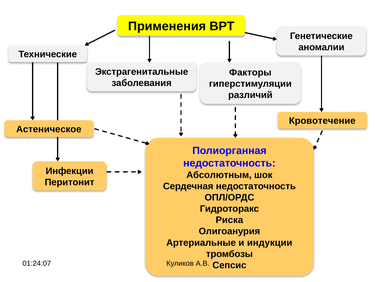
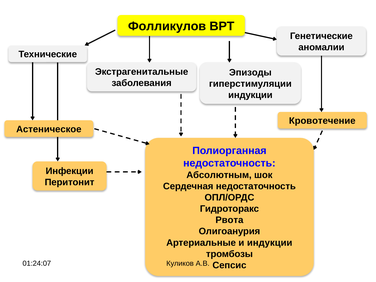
Применения: Применения -> Фолликулов
Факторы: Факторы -> Эпизоды
различий at (250, 95): различий -> индукции
Риска: Риска -> Рвота
